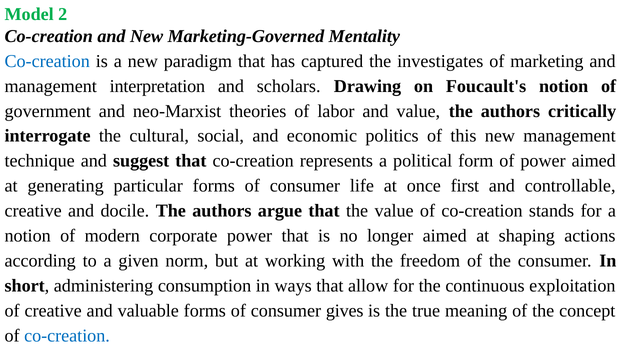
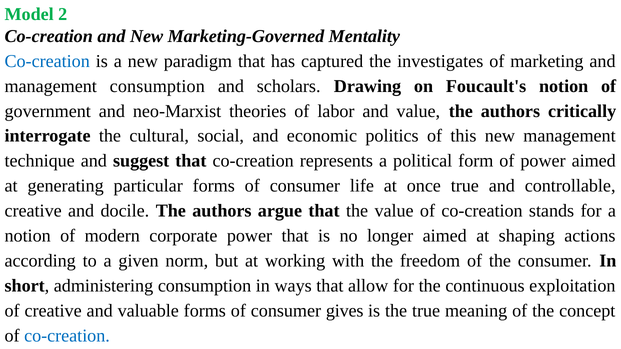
management interpretation: interpretation -> consumption
once first: first -> true
